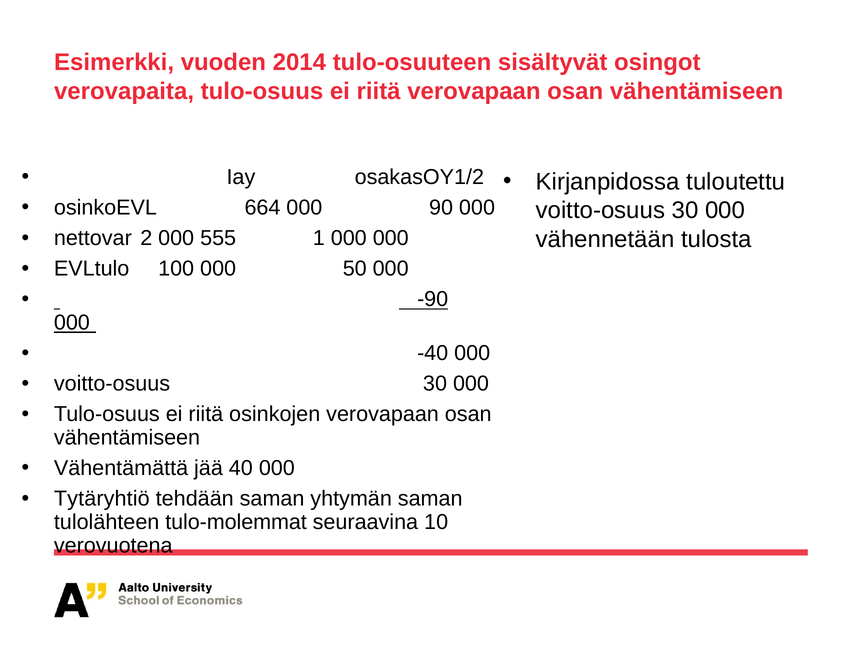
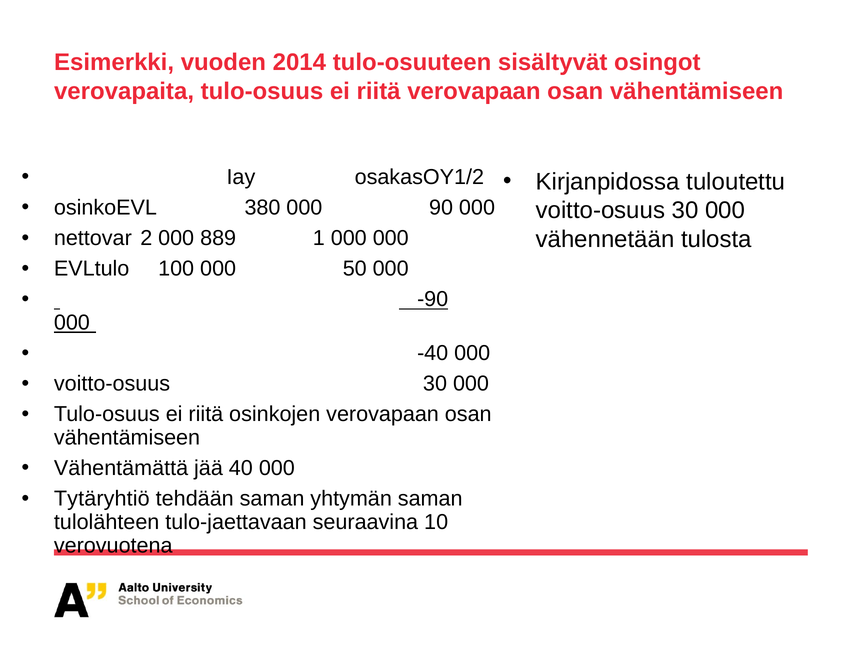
664: 664 -> 380
555: 555 -> 889
tulo-molemmat: tulo-molemmat -> tulo-jaettavaan
